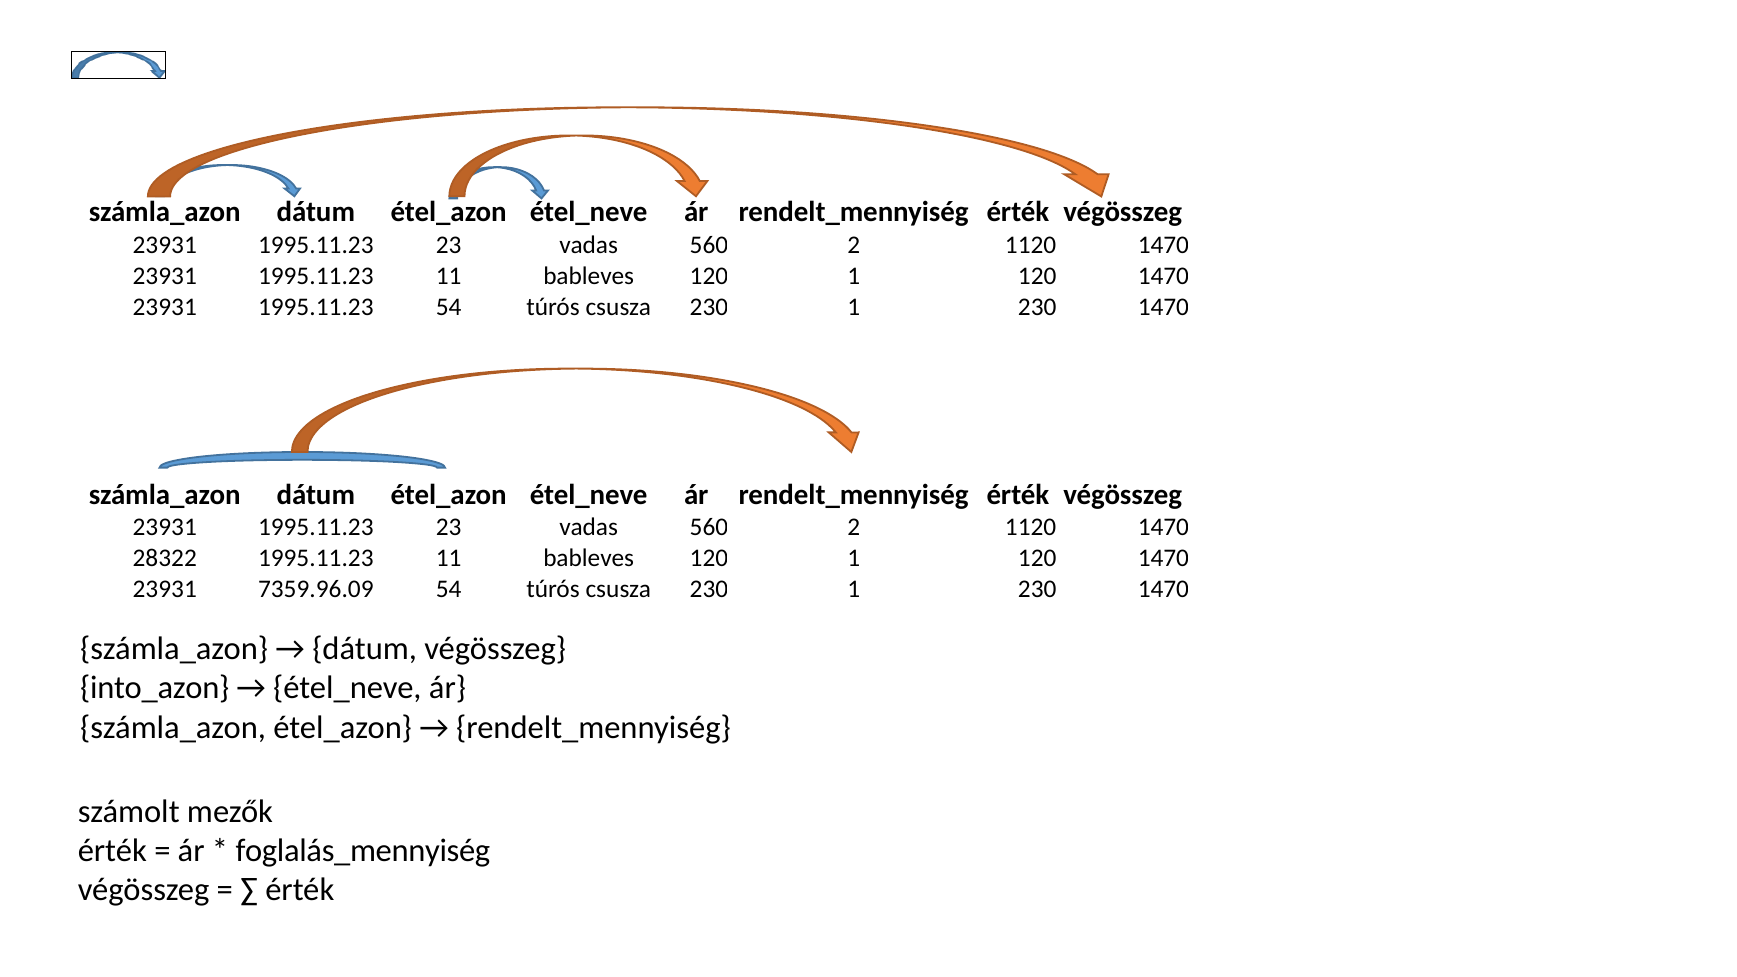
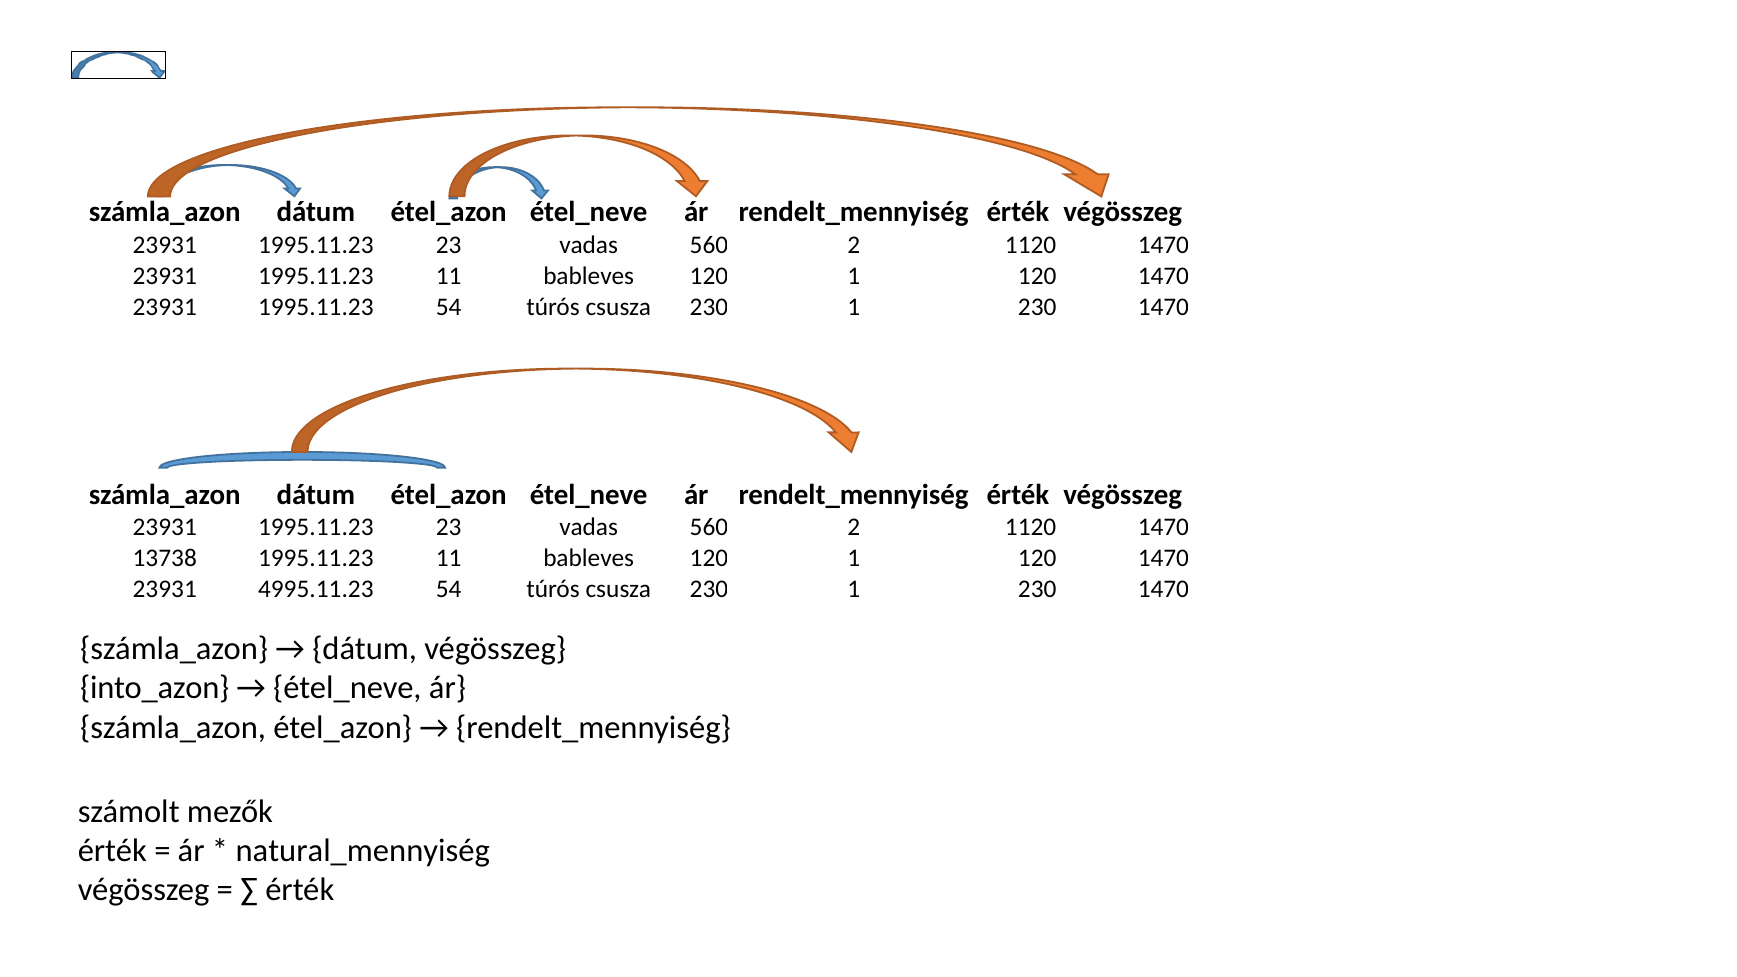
28322: 28322 -> 13738
7359.96.09: 7359.96.09 -> 4995.11.23
foglalás_mennyiség: foglalás_mennyiség -> natural_mennyiség
